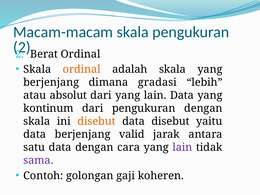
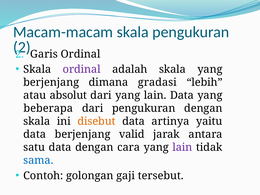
Berat: Berat -> Garis
ordinal at (82, 69) colour: orange -> purple
kontinum: kontinum -> beberapa
data disebut: disebut -> artinya
sama colour: purple -> blue
koheren: koheren -> tersebut
